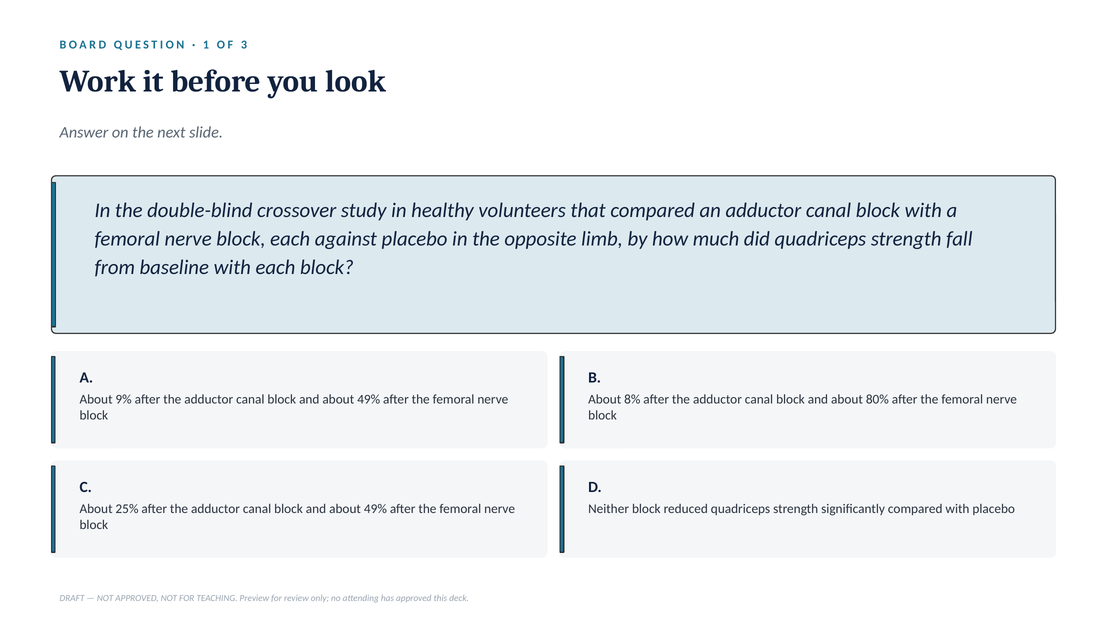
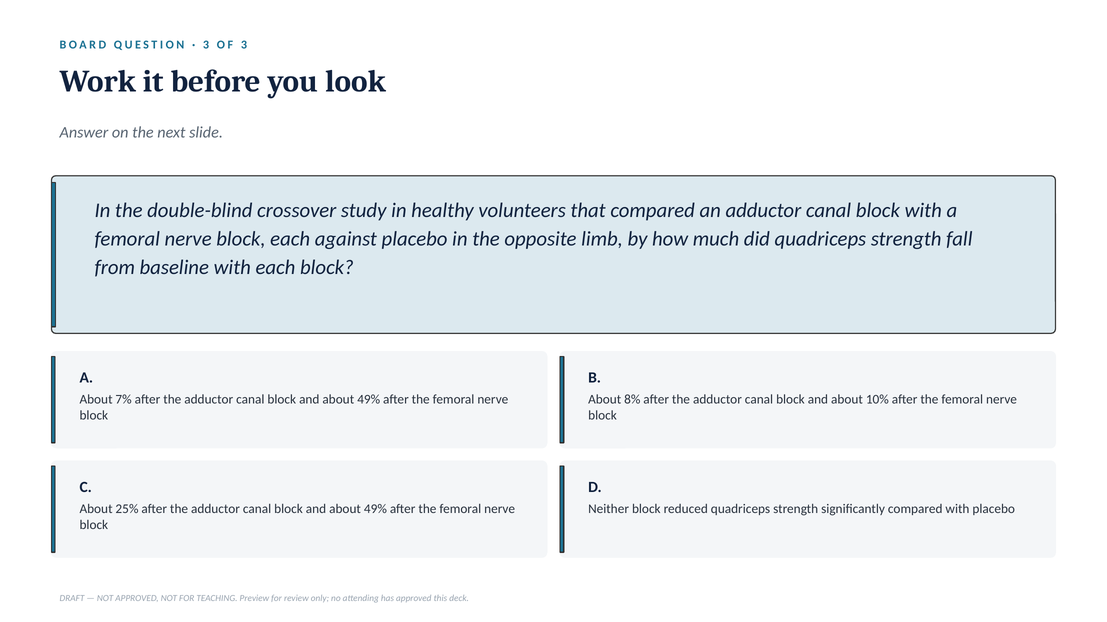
1 at (206, 45): 1 -> 3
9%: 9% -> 7%
80%: 80% -> 10%
